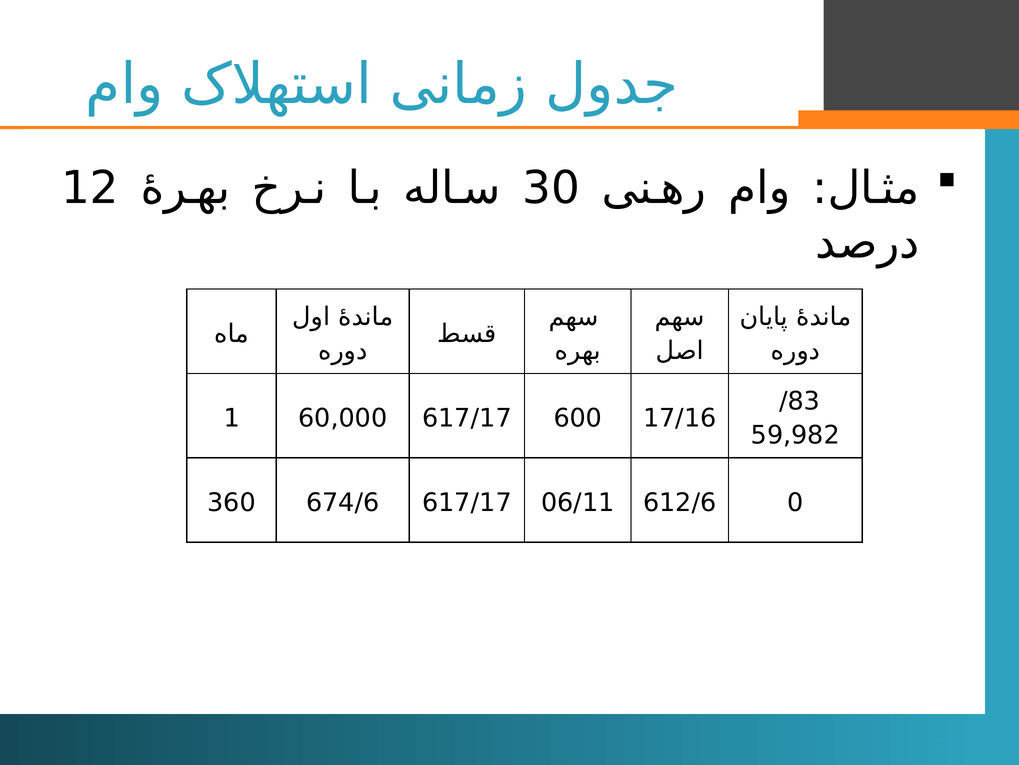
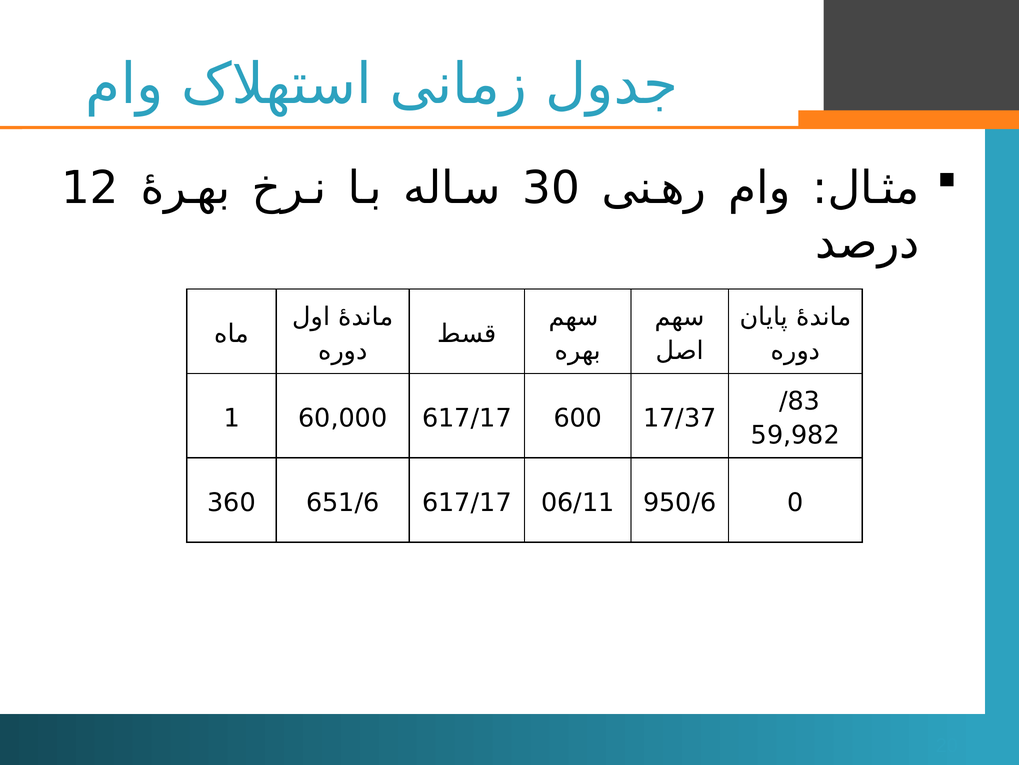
17/16: 17/16 -> 17/37
674/6: 674/6 -> 651/6
612/6: 612/6 -> 950/6
